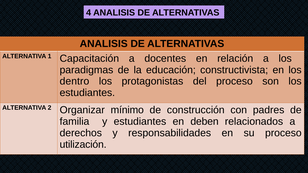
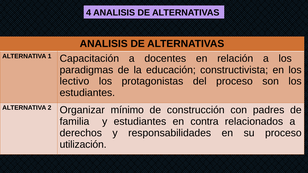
dentro: dentro -> lectivo
deben: deben -> contra
